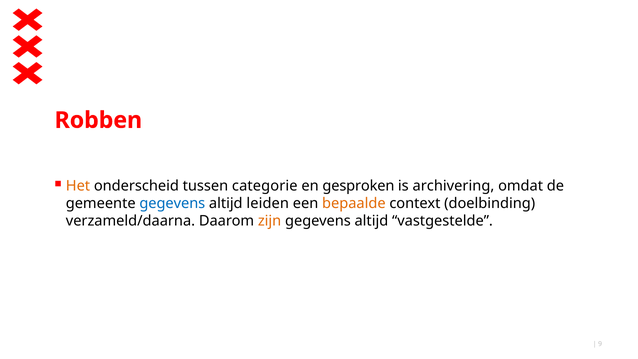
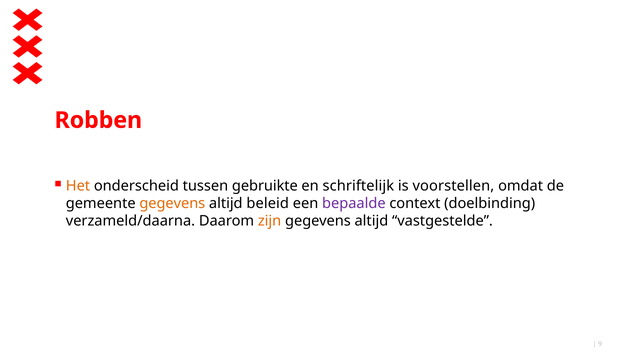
categorie: categorie -> gebruikte
gesproken: gesproken -> schriftelijk
archivering: archivering -> voorstellen
gegevens at (172, 204) colour: blue -> orange
leiden: leiden -> beleid
bepaalde colour: orange -> purple
